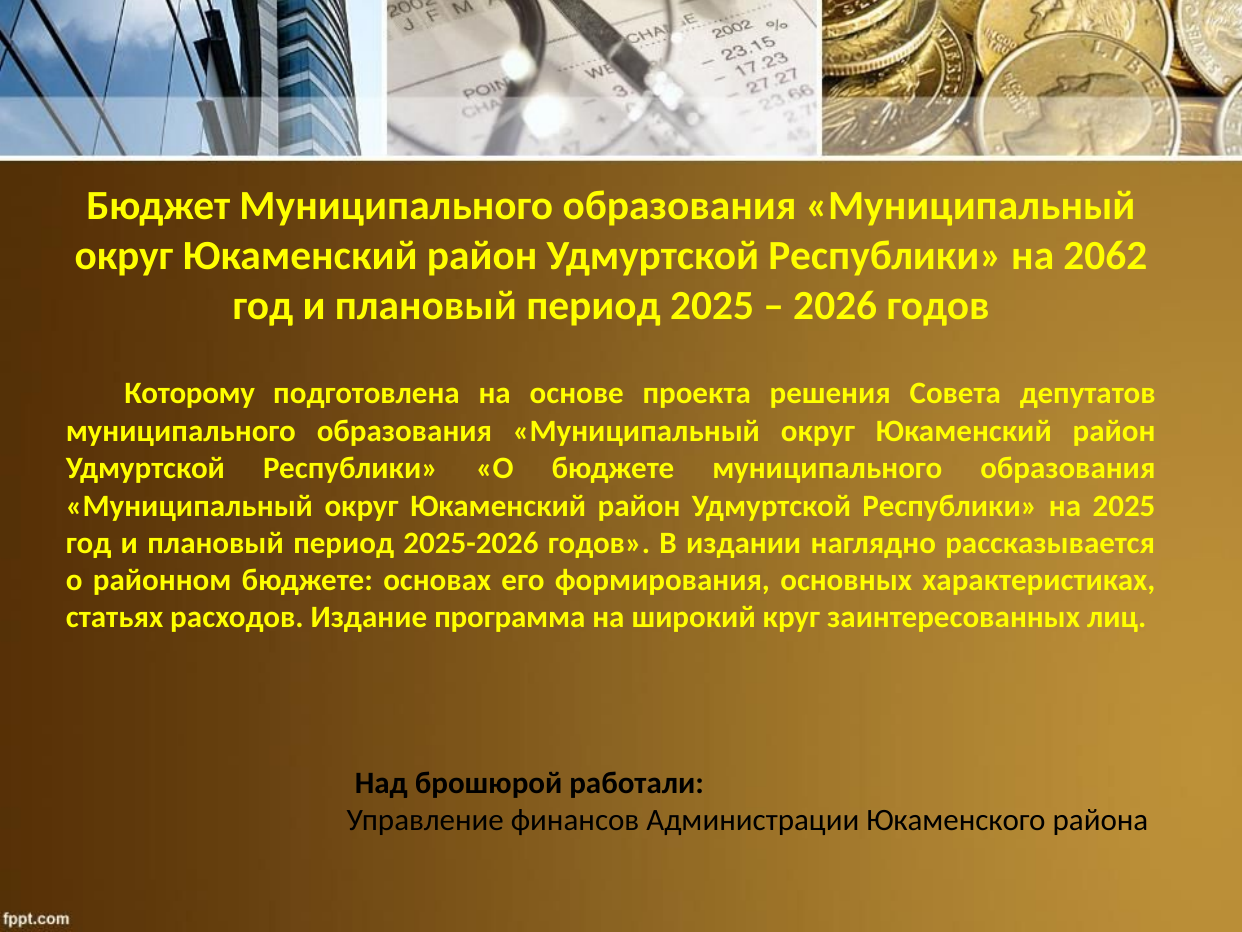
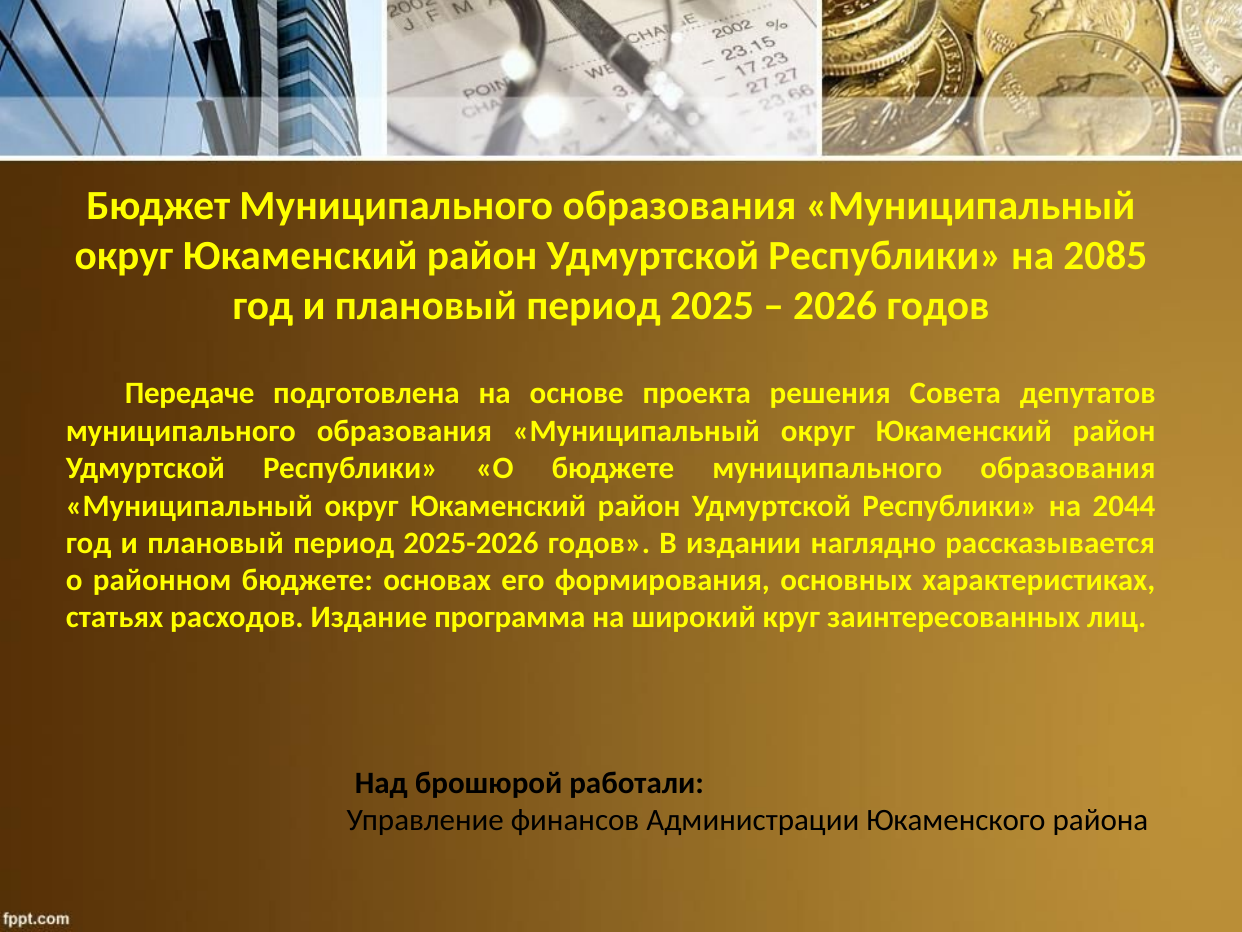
2062: 2062 -> 2085
Которому: Которому -> Передаче
на 2025: 2025 -> 2044
